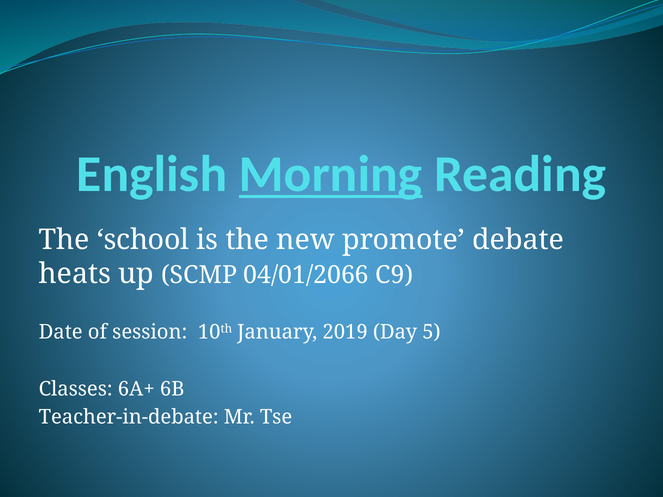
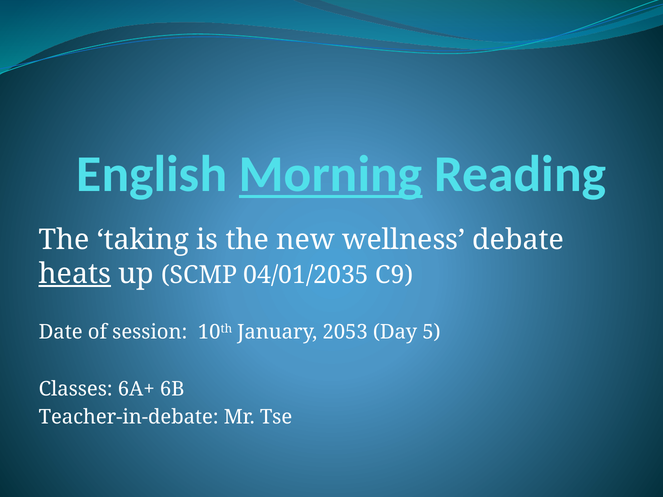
school: school -> taking
promote: promote -> wellness
heats underline: none -> present
04/01/2066: 04/01/2066 -> 04/01/2035
2019: 2019 -> 2053
